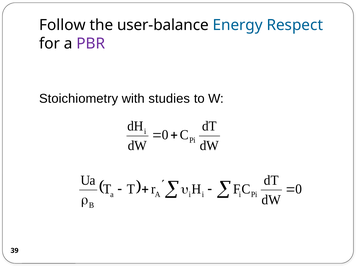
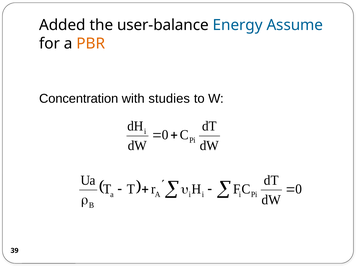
Follow: Follow -> Added
Respect: Respect -> Assume
PBR colour: purple -> orange
Stoichiometry: Stoichiometry -> Concentration
